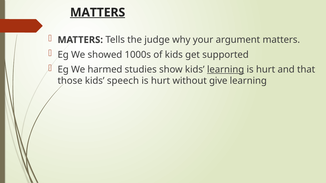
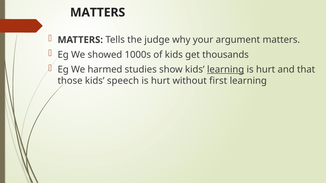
MATTERS at (98, 12) underline: present -> none
supported: supported -> thousands
give: give -> first
